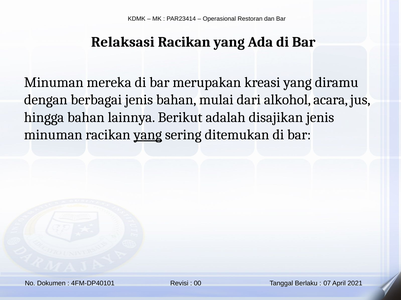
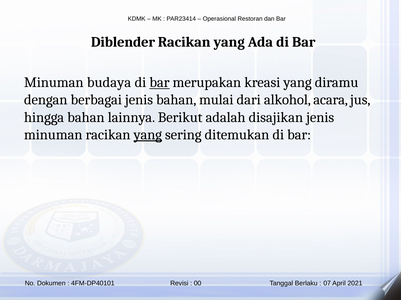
Relaksasi: Relaksasi -> Diblender
mereka: mereka -> budaya
bar at (159, 83) underline: none -> present
